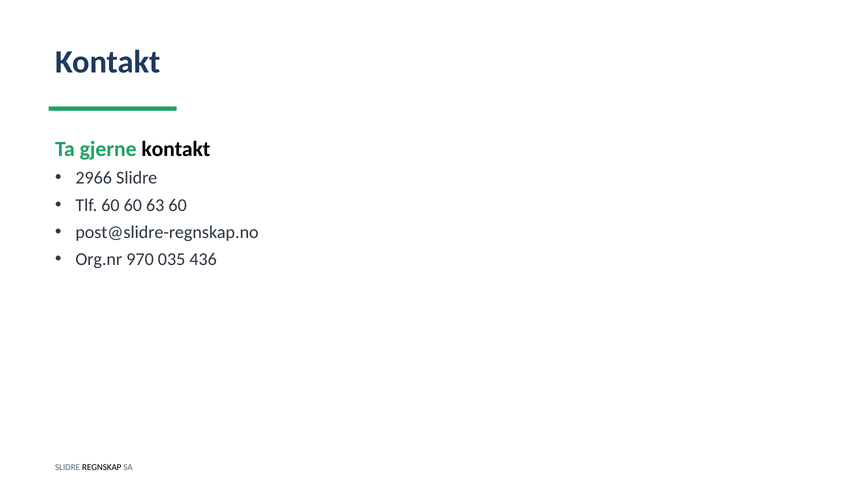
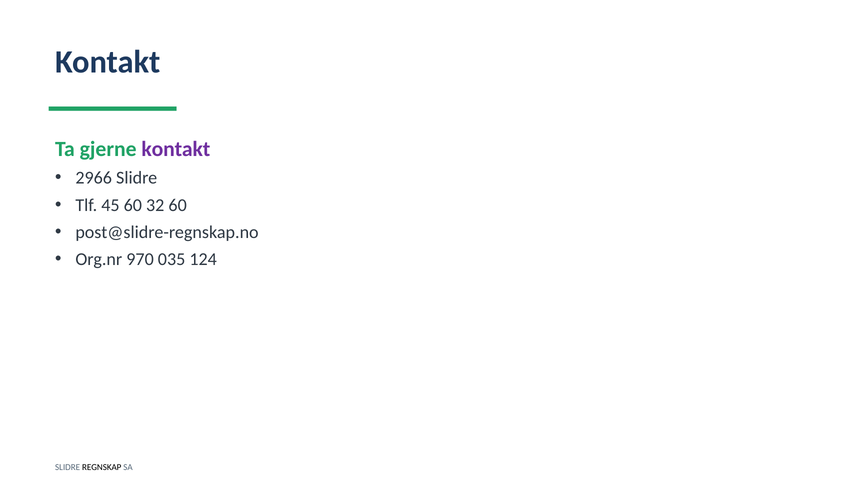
kontakt at (176, 149) colour: black -> purple
Tlf 60: 60 -> 45
63: 63 -> 32
436: 436 -> 124
